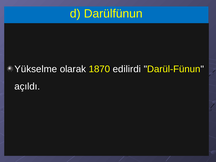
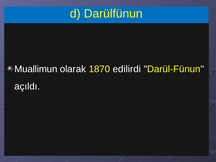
Yükselme: Yükselme -> Muallimun
